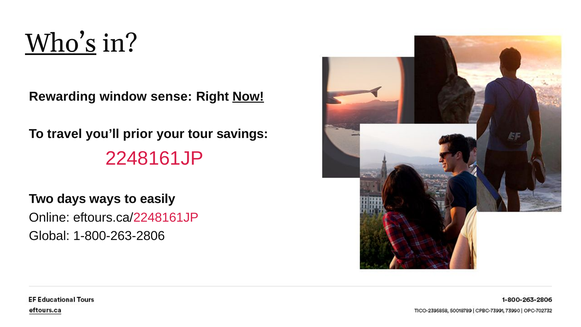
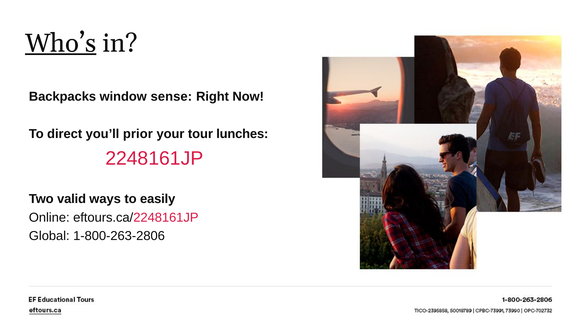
Rewarding: Rewarding -> Backpacks
Now underline: present -> none
travel: travel -> direct
savings: savings -> lunches
days: days -> valid
